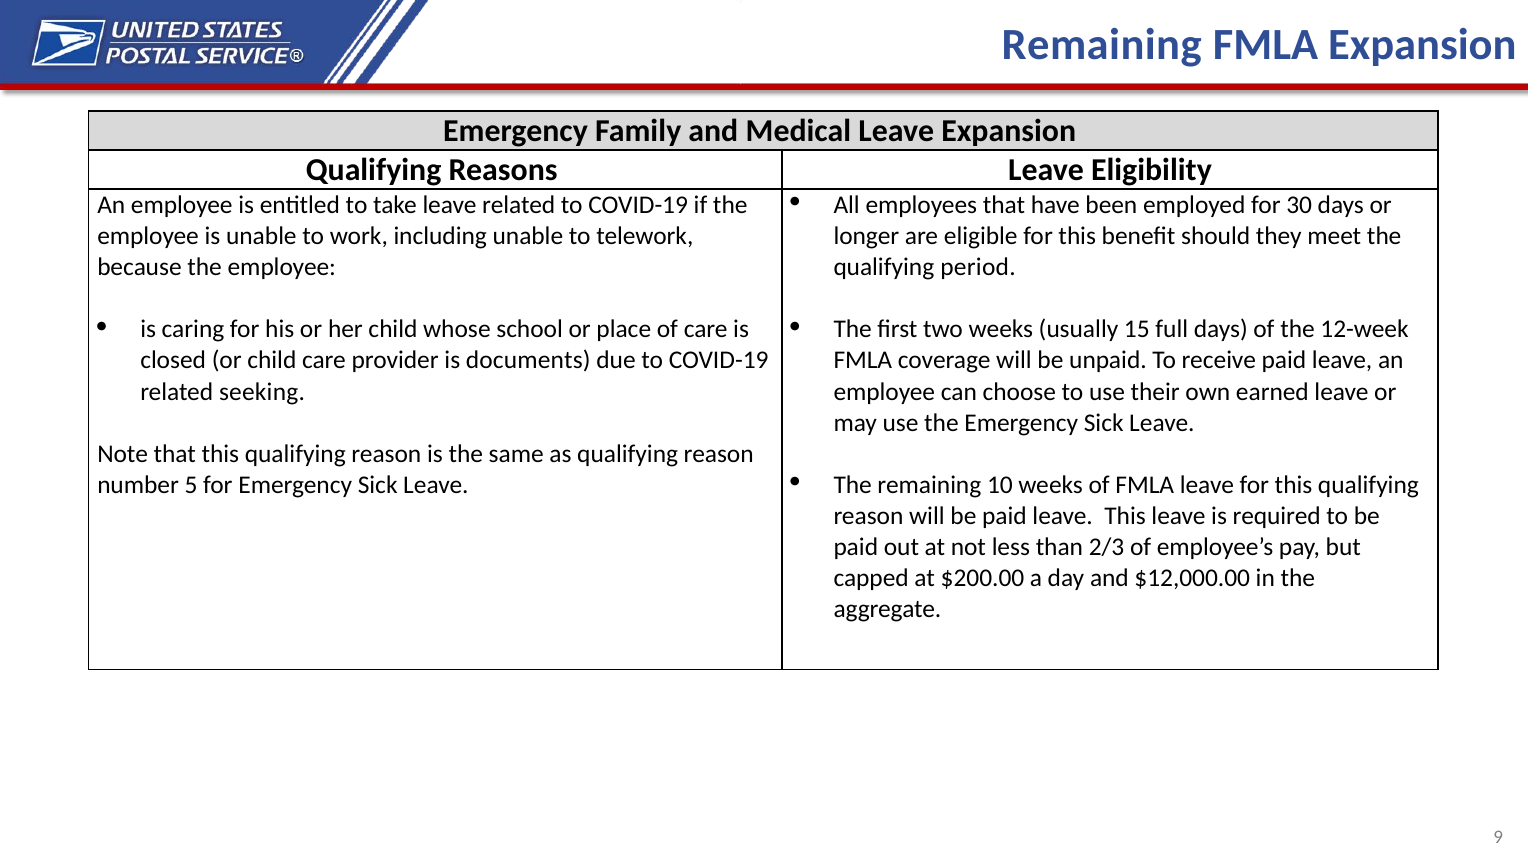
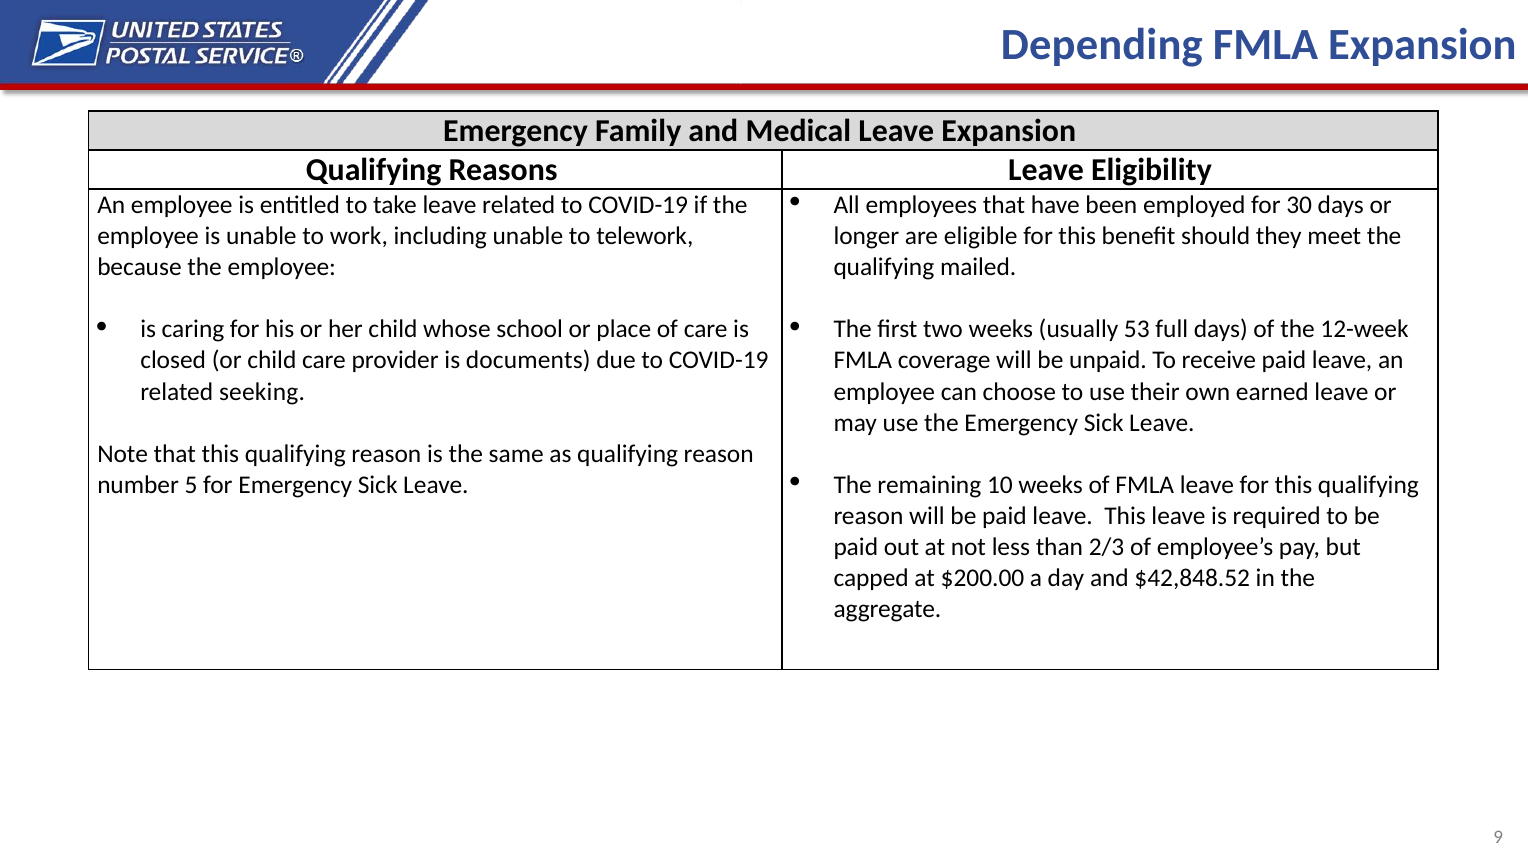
Remaining at (1102, 44): Remaining -> Depending
period: period -> mailed
15: 15 -> 53
$12,000.00: $12,000.00 -> $42,848.52
